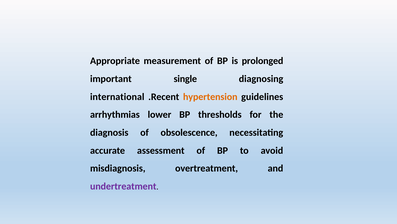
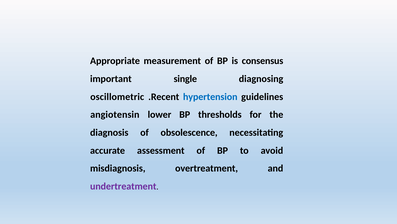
prolonged: prolonged -> consensus
international: international -> oscillometric
hypertension colour: orange -> blue
arrhythmias: arrhythmias -> angiotensin
